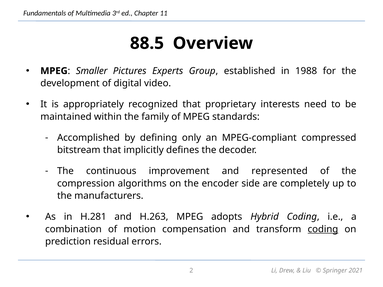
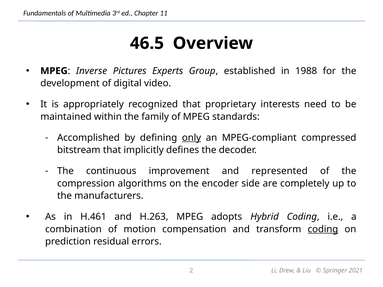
88.5: 88.5 -> 46.5
Smaller: Smaller -> Inverse
only underline: none -> present
H.281: H.281 -> H.461
